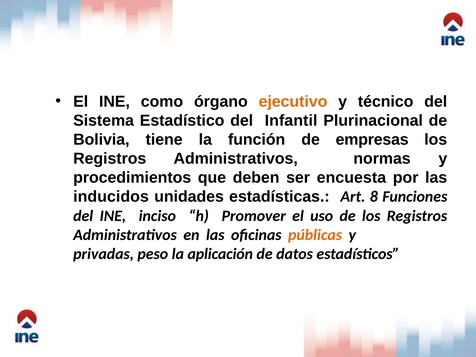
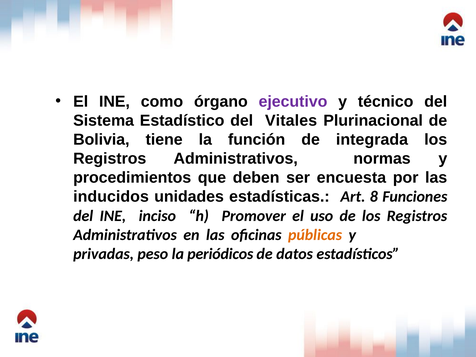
ejecutivo colour: orange -> purple
Infantil: Infantil -> Vitales
empresas: empresas -> integrada
aplicación: aplicación -> periódicos
